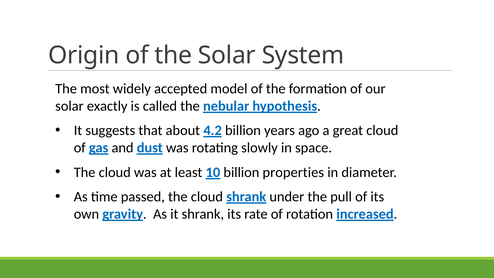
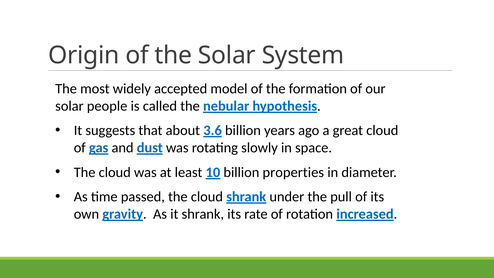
exactly: exactly -> people
4.2: 4.2 -> 3.6
